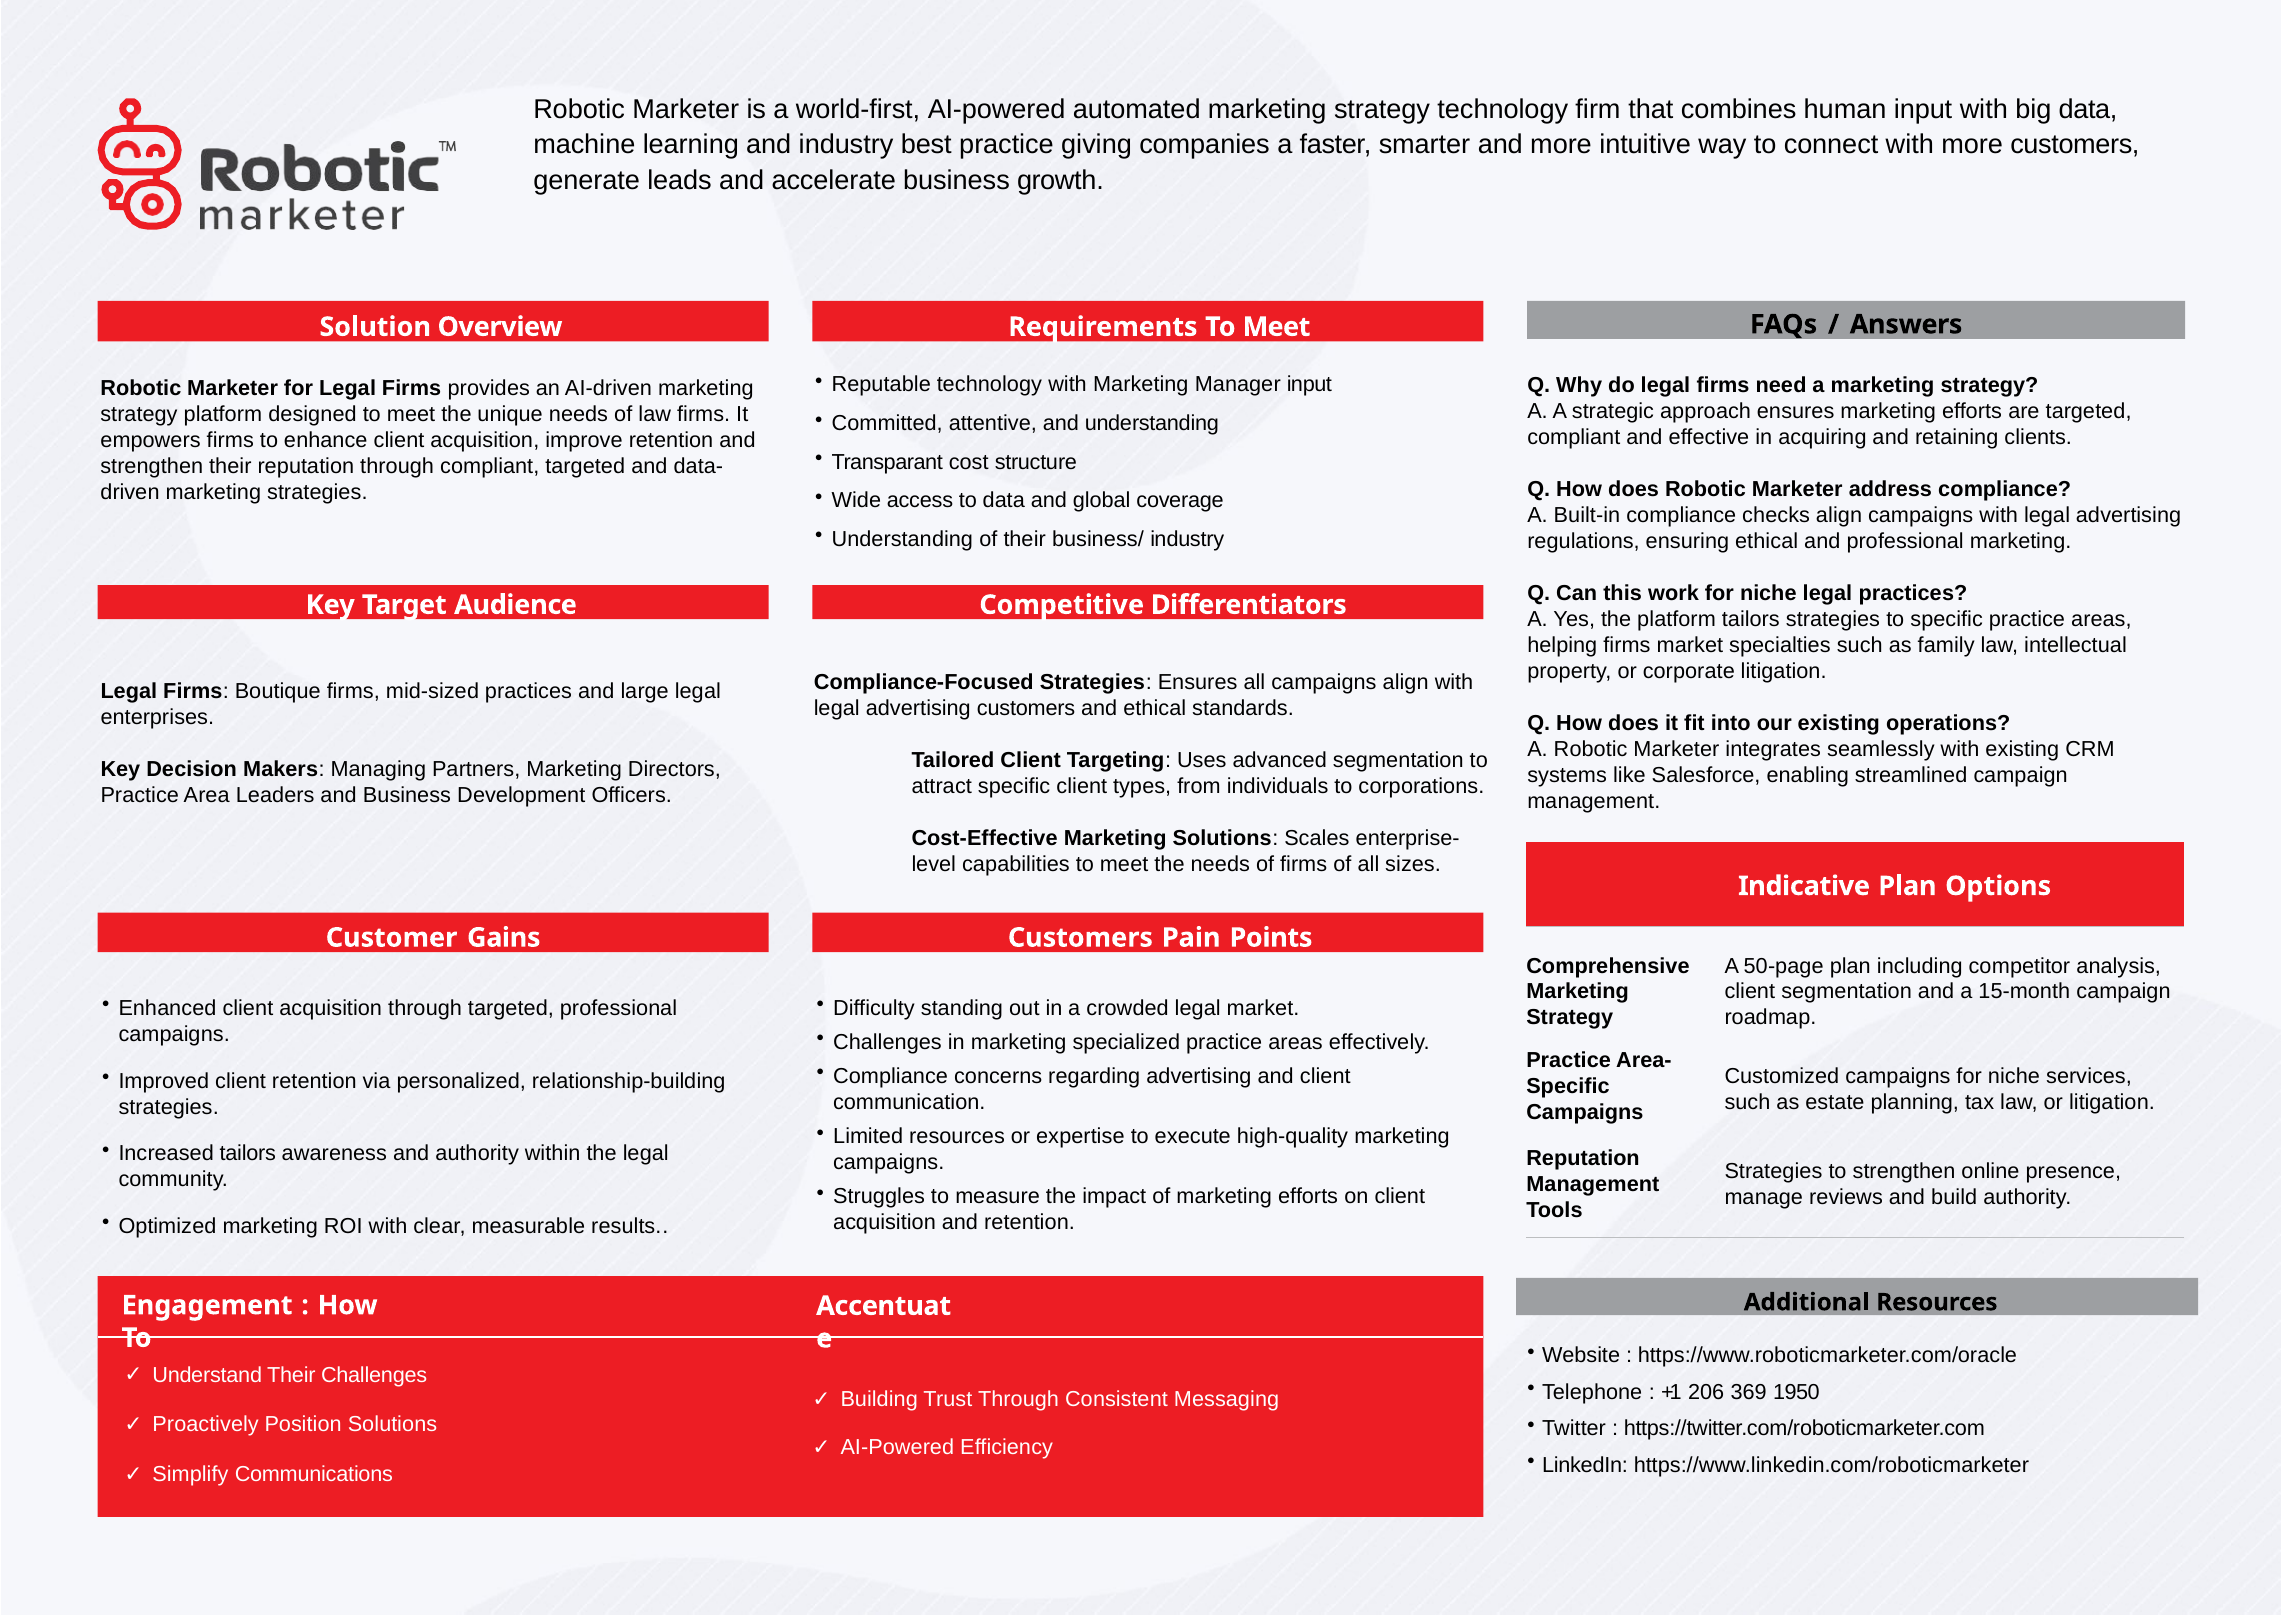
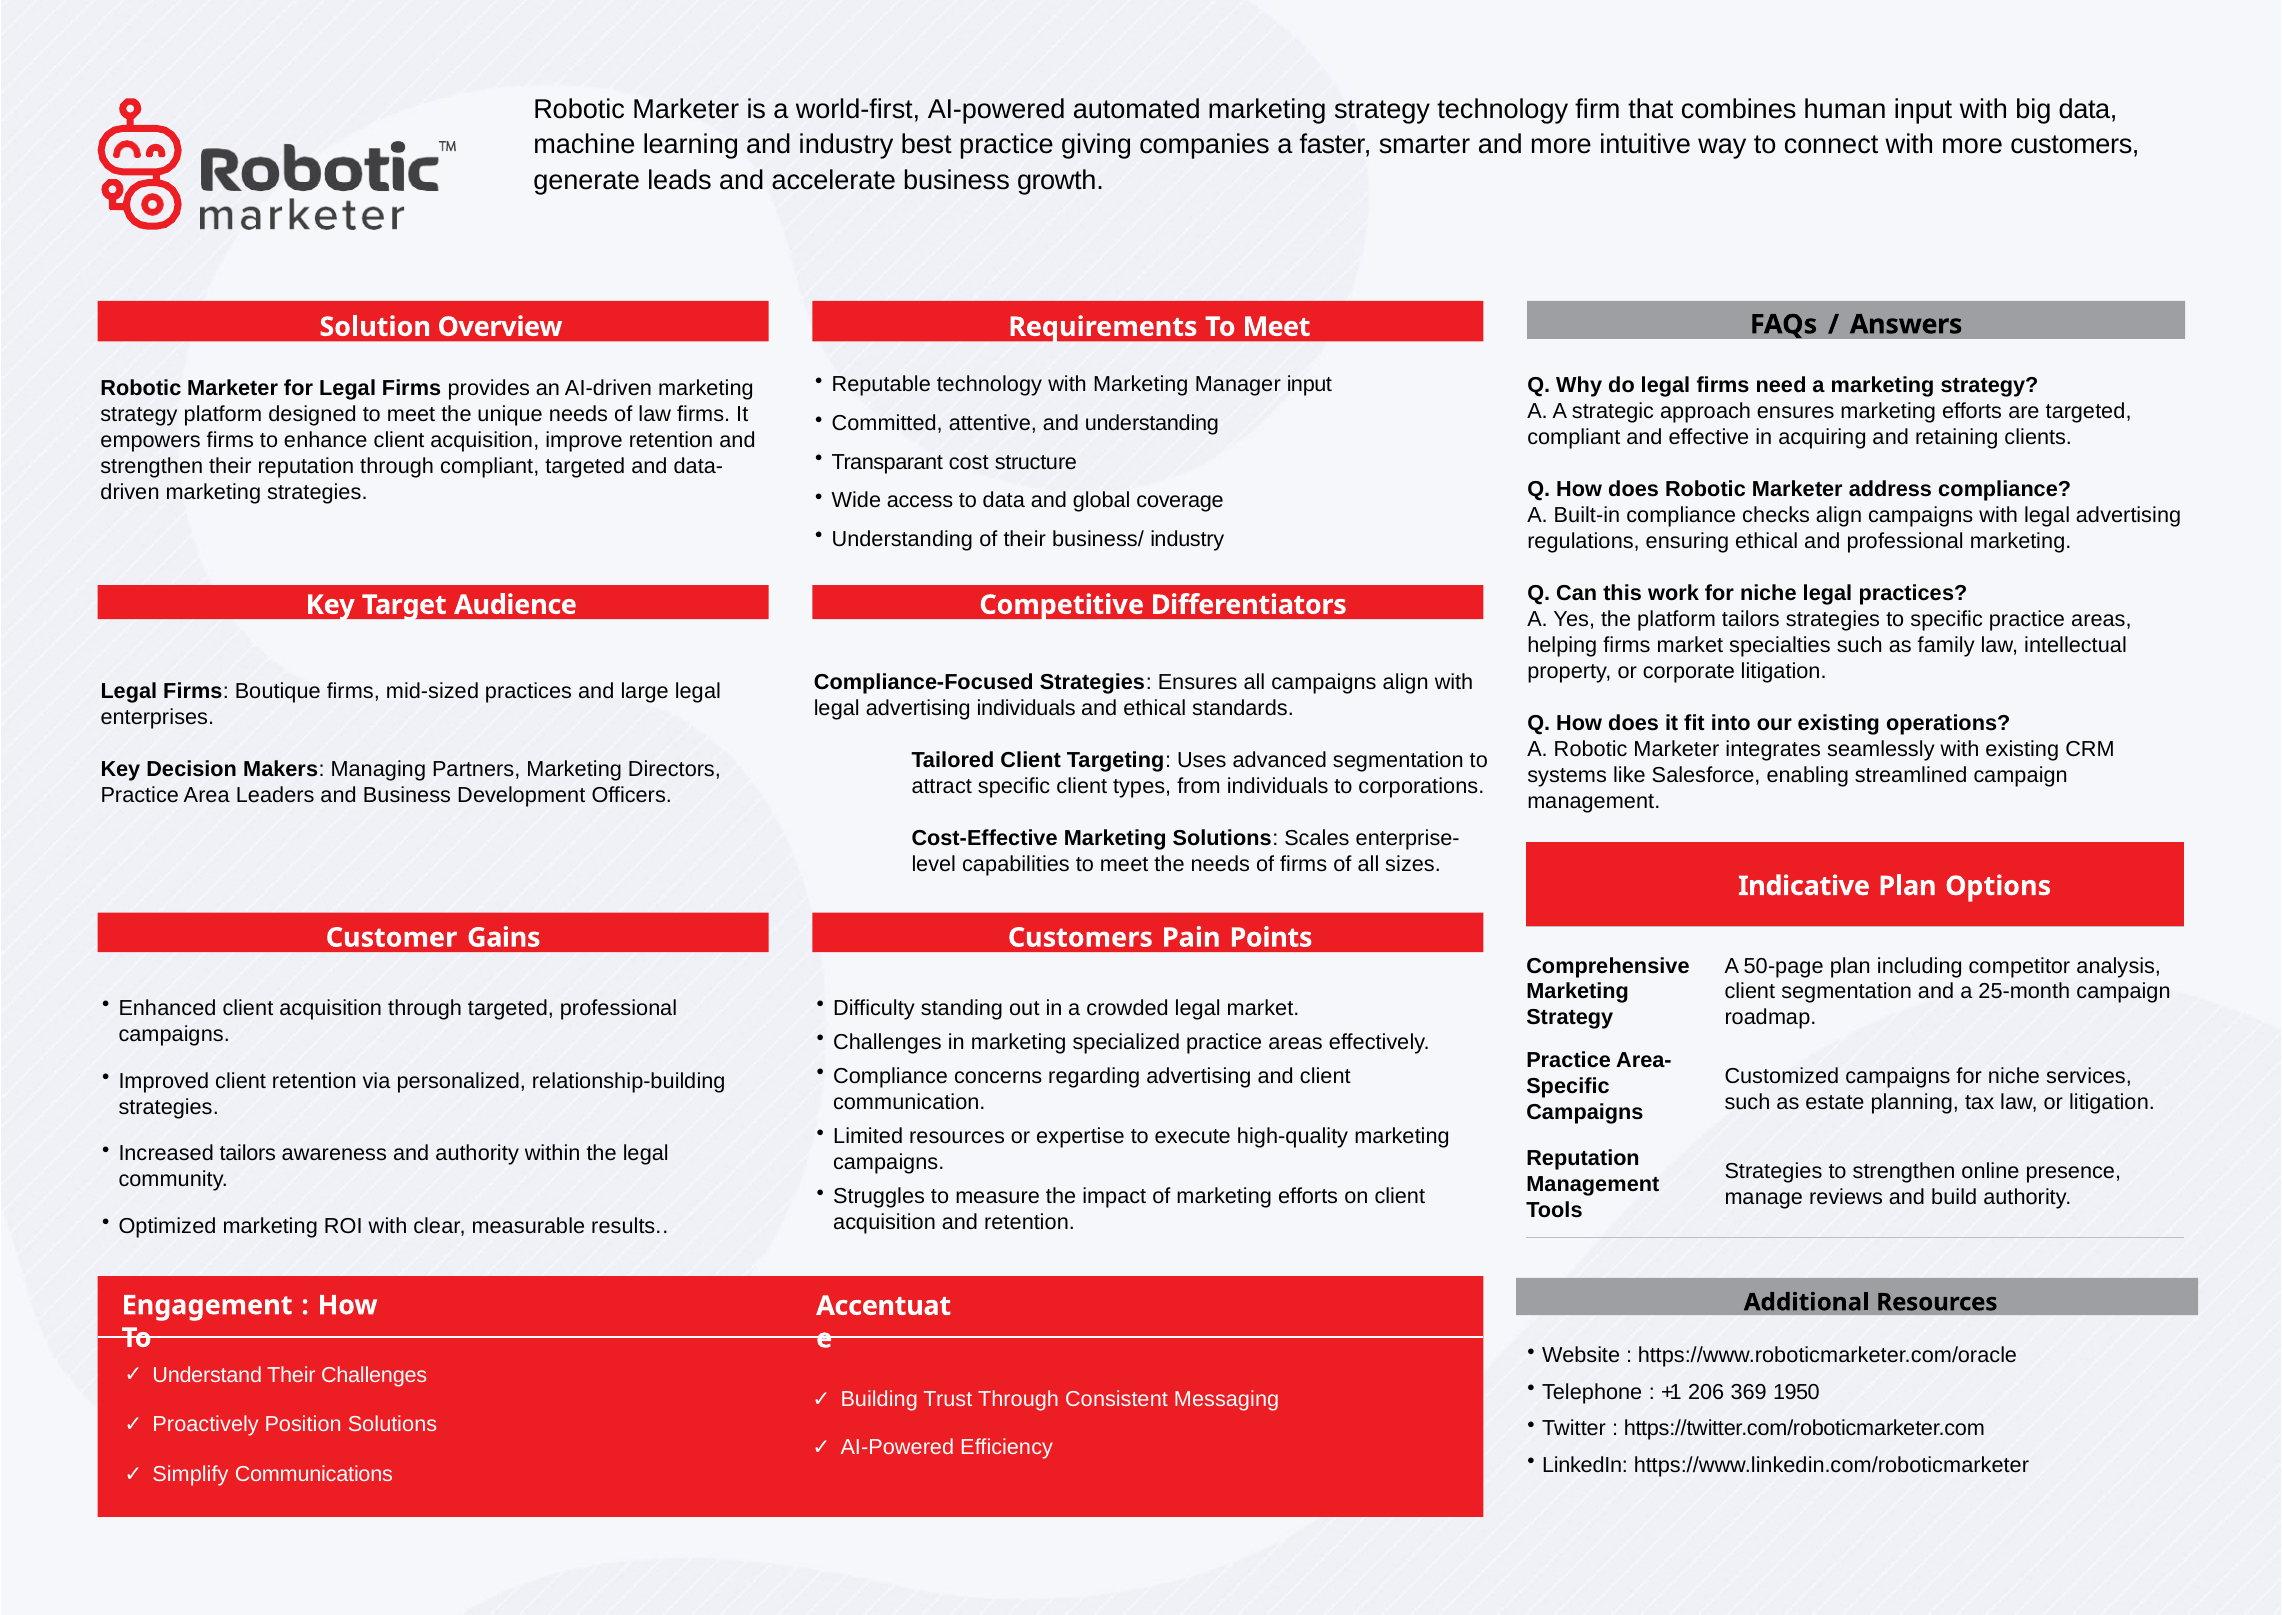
advertising customers: customers -> individuals
15-month: 15-month -> 25-month
